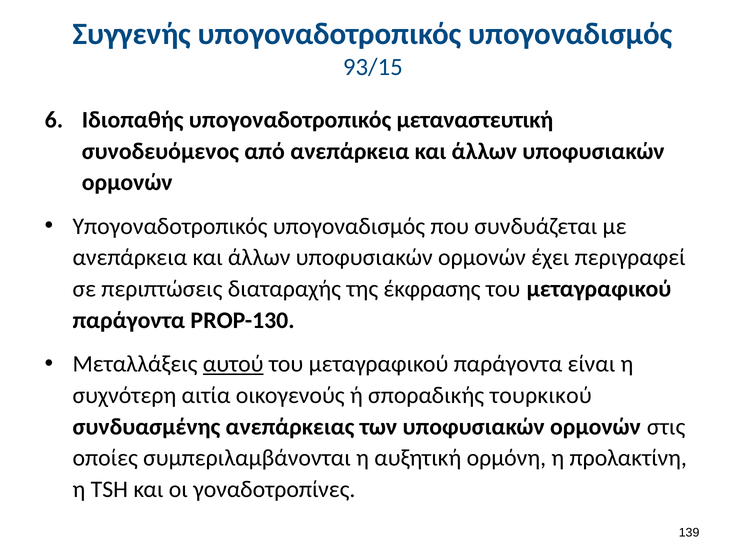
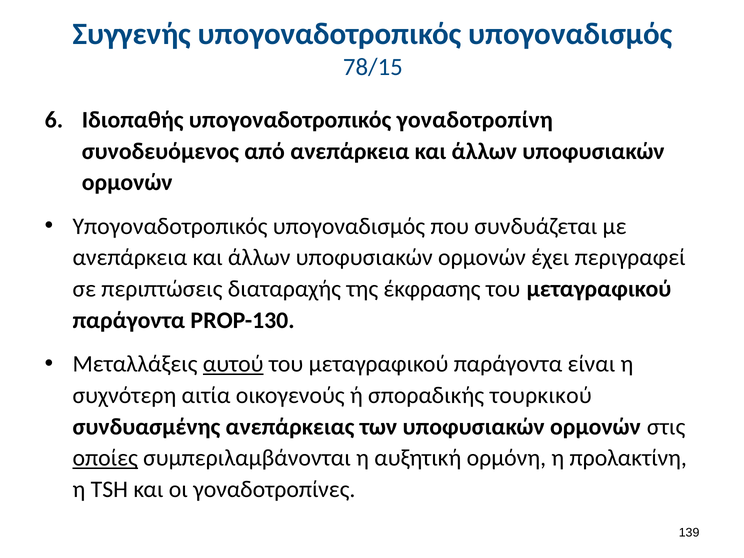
93/15: 93/15 -> 78/15
μεταναστευτική: μεταναστευτική -> γοναδοτροπίνη
οποίες underline: none -> present
